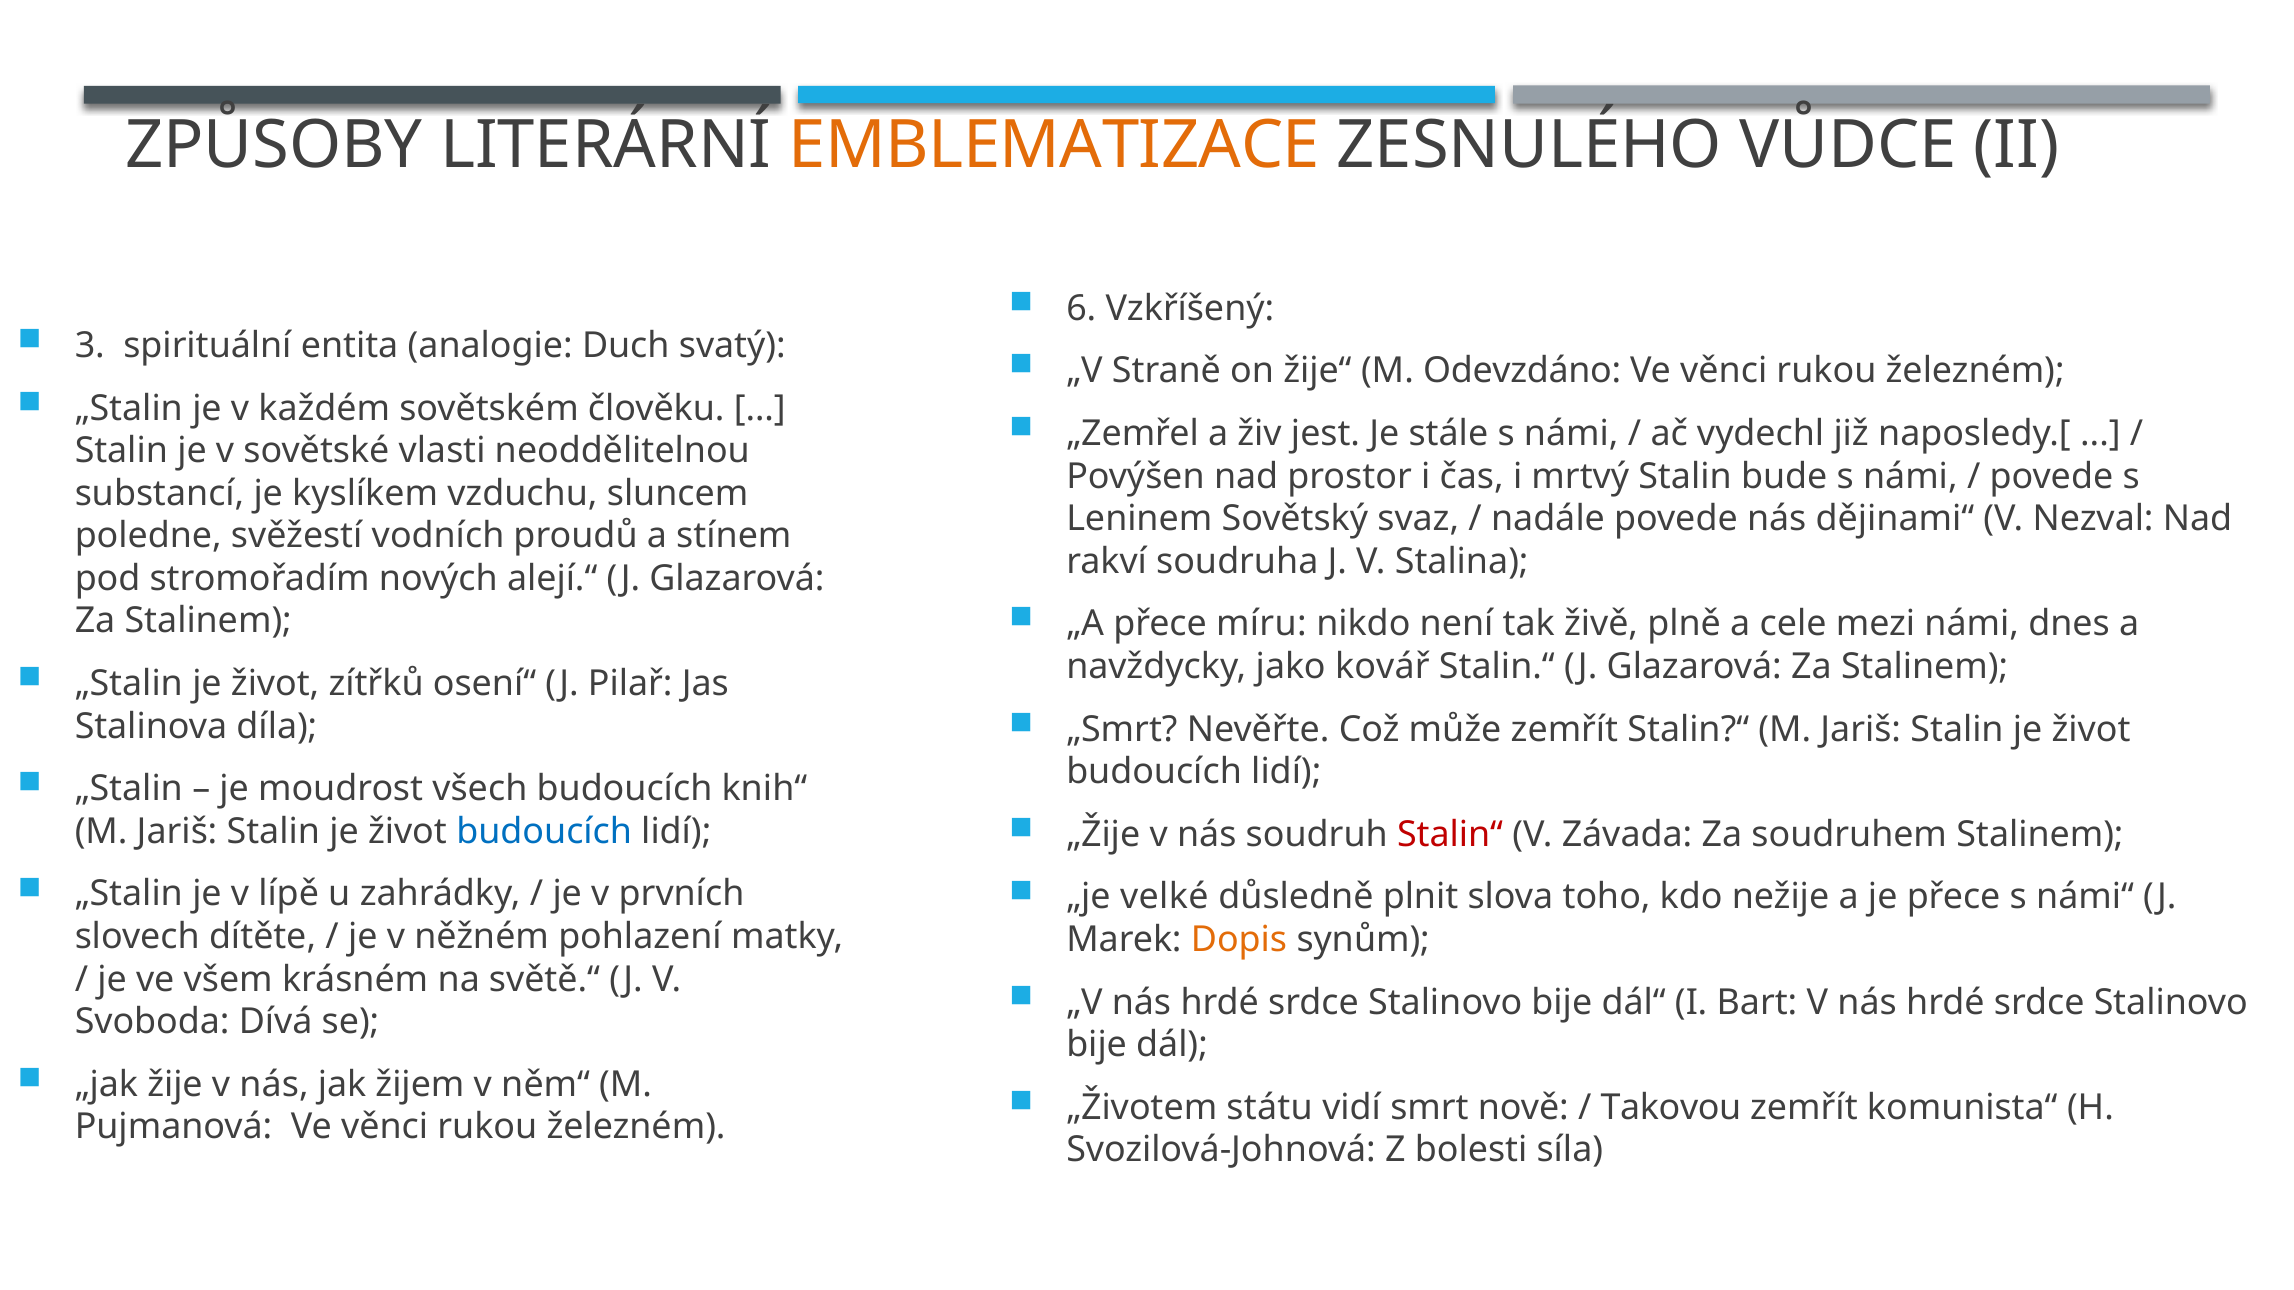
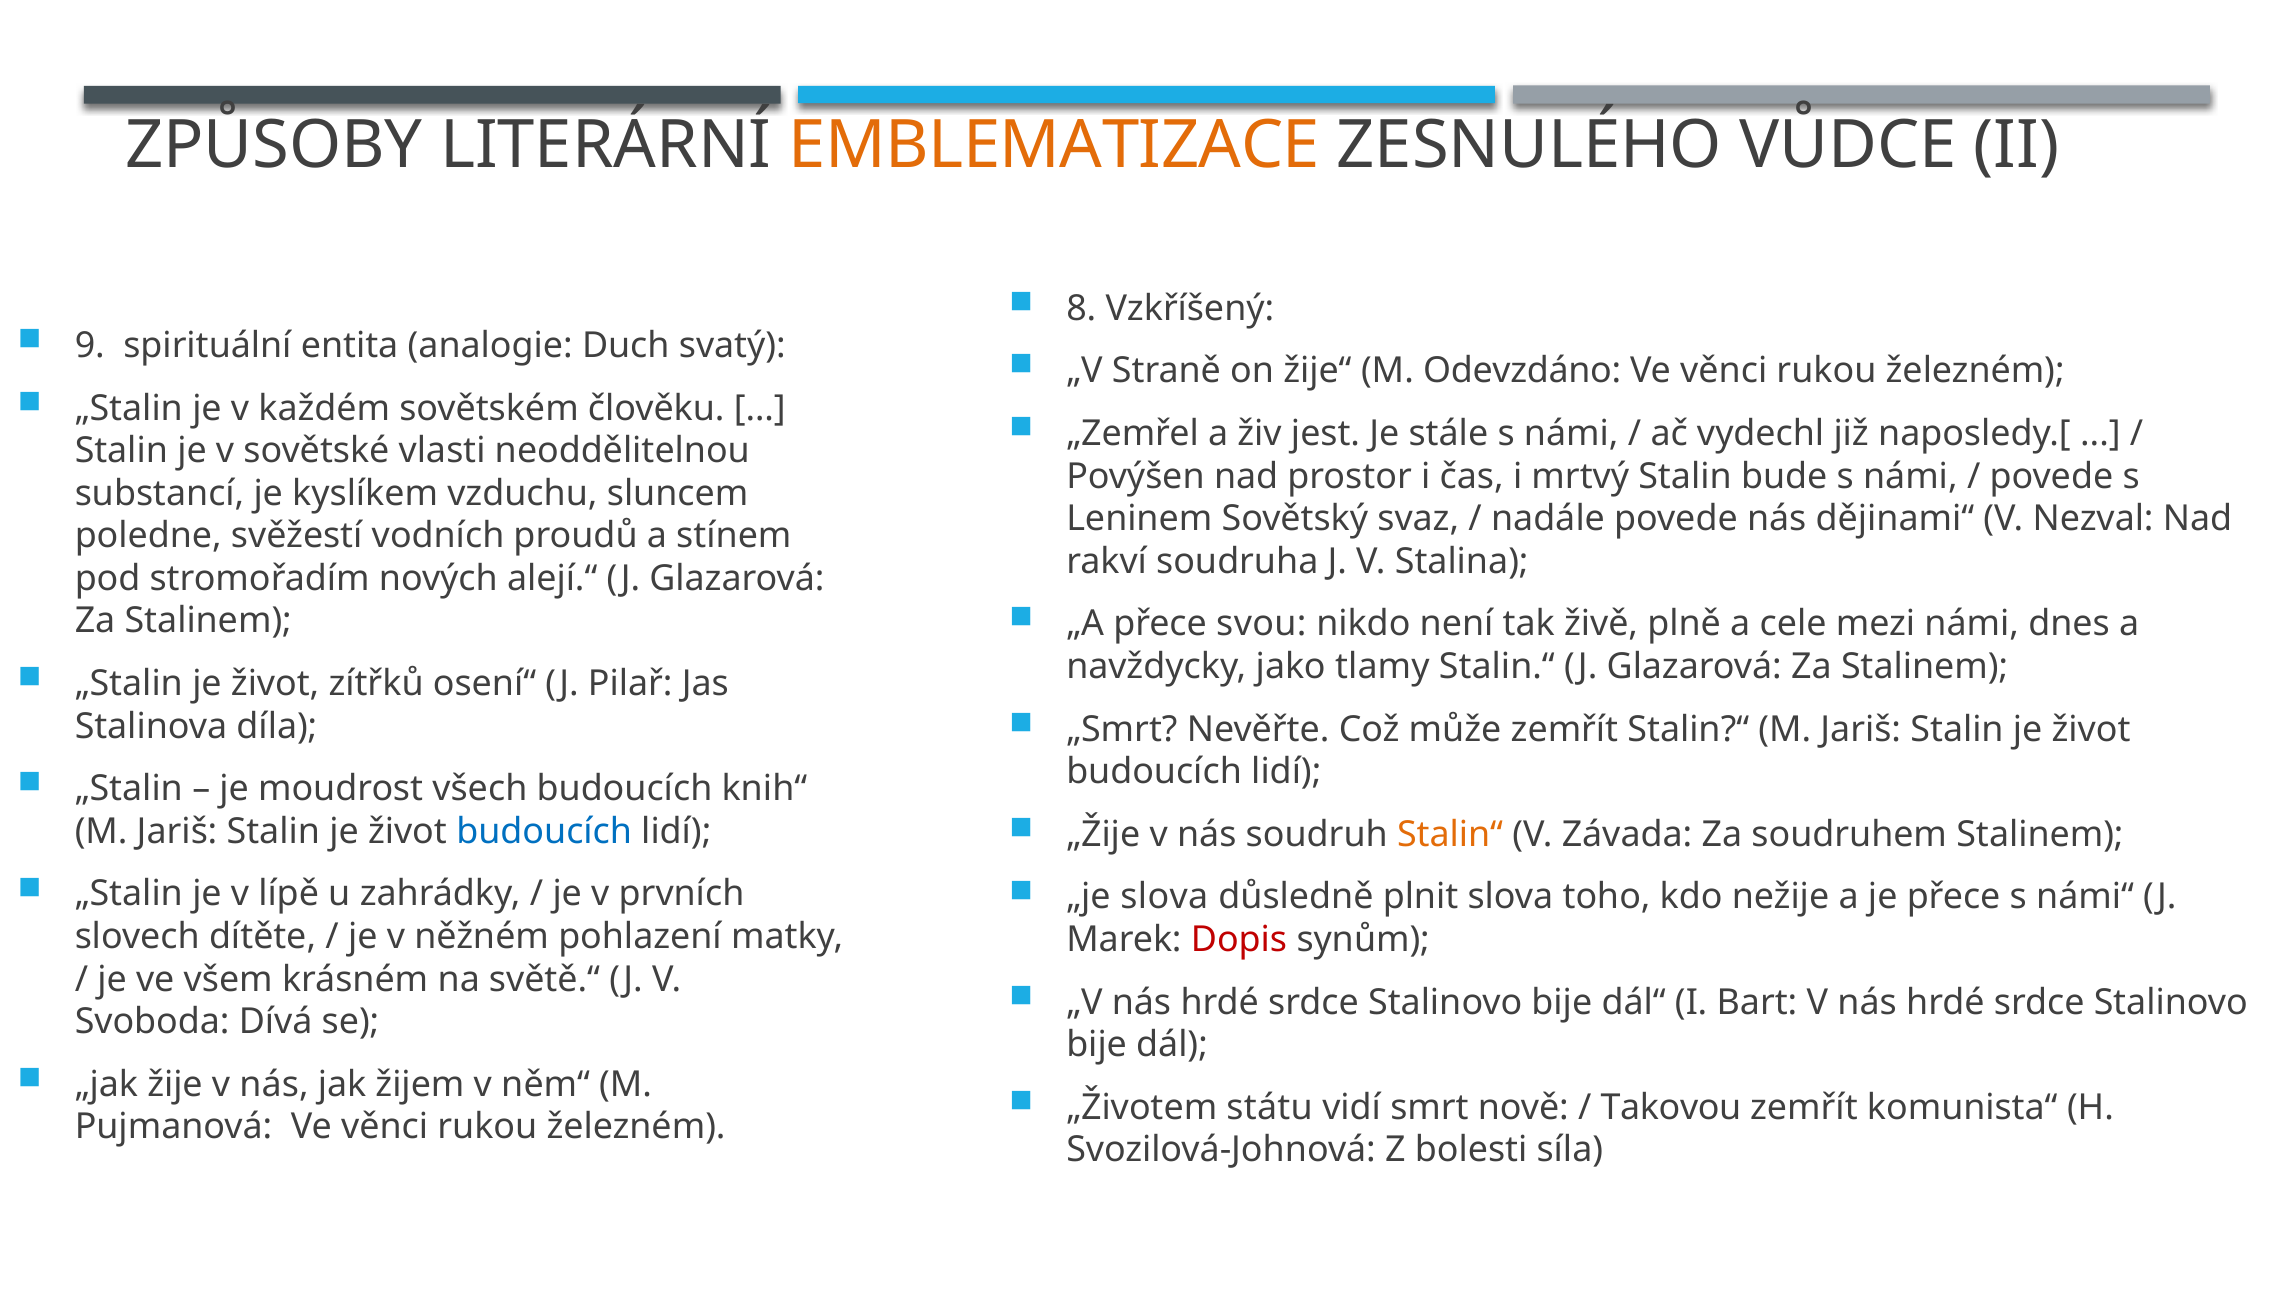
6: 6 -> 8
3: 3 -> 9
míru: míru -> svou
kovář: kovář -> tlamy
Stalin“ colour: red -> orange
„je velké: velké -> slova
Dopis colour: orange -> red
